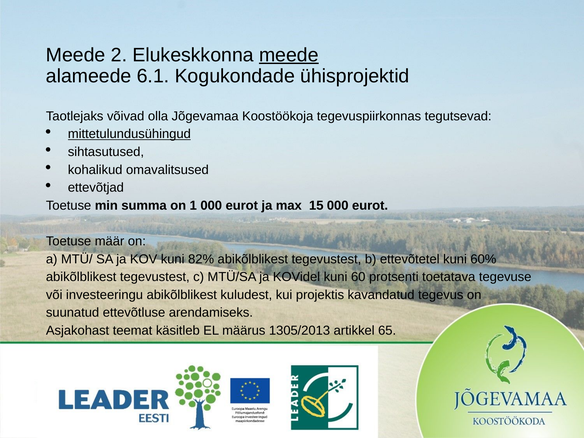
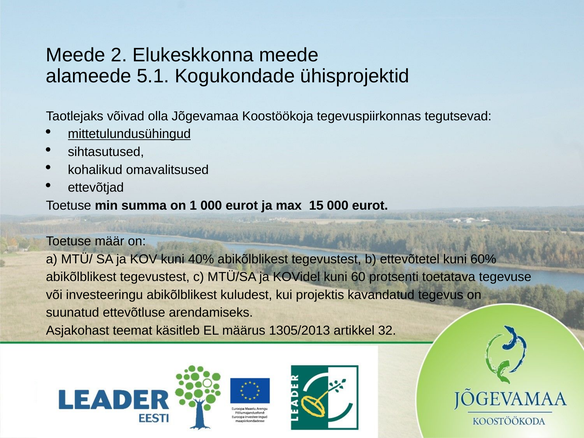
meede at (289, 55) underline: present -> none
6.1: 6.1 -> 5.1
82%: 82% -> 40%
65: 65 -> 32
